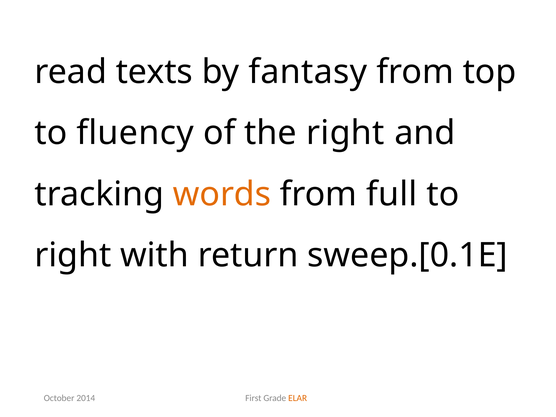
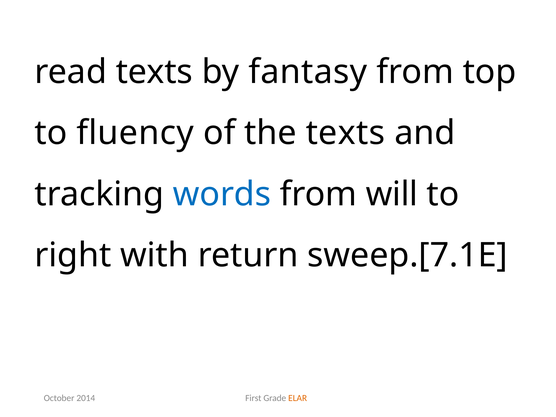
the right: right -> texts
words colour: orange -> blue
full: full -> will
sweep.[0.1E: sweep.[0.1E -> sweep.[7.1E
